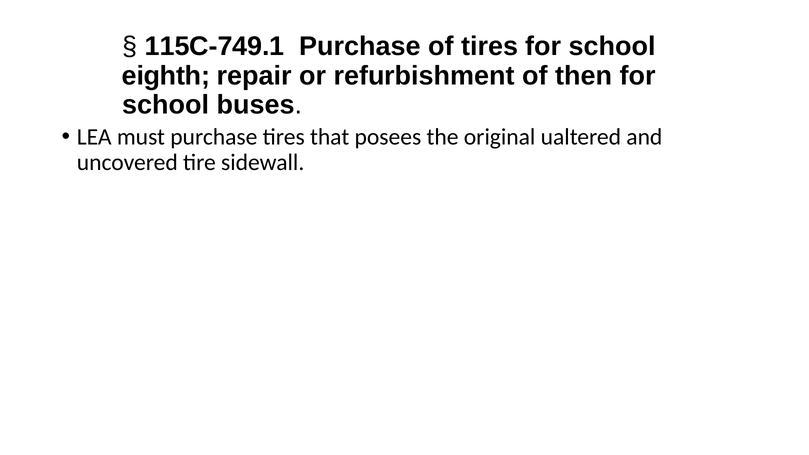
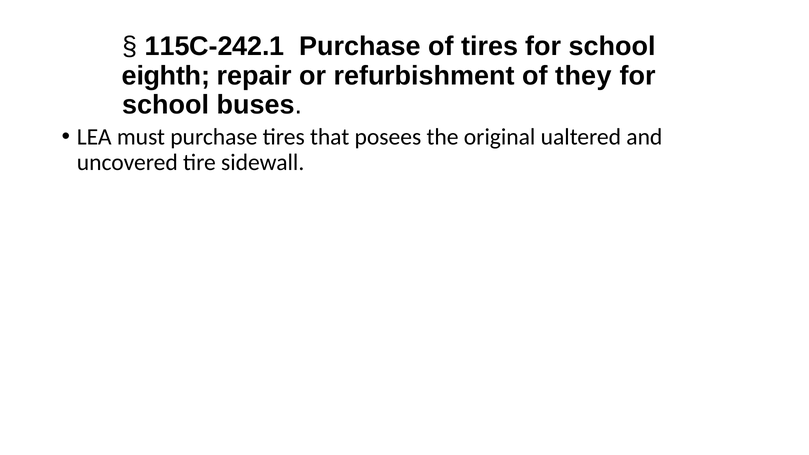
115C-749.1: 115C-749.1 -> 115C-242.1
then: then -> they
